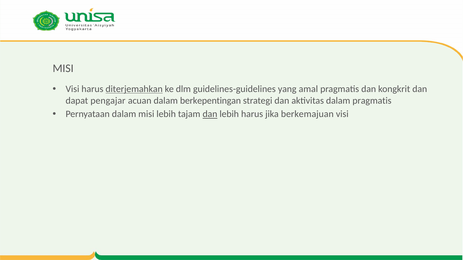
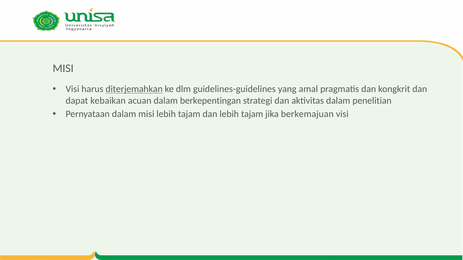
pengajar: pengajar -> kebaikan
dalam pragmatis: pragmatis -> penelitian
dan at (210, 114) underline: present -> none
harus at (252, 114): harus -> tajam
